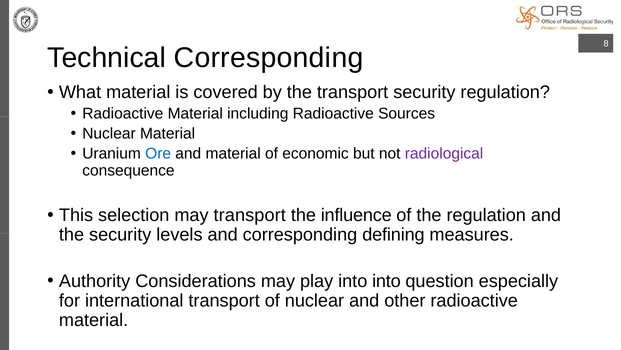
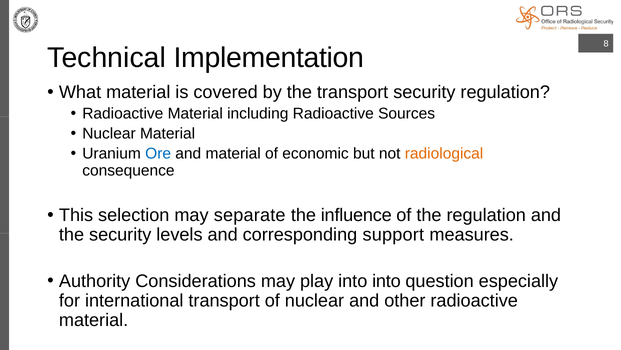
Technical Corresponding: Corresponding -> Implementation
radiological colour: purple -> orange
may transport: transport -> separate
defining: defining -> support
